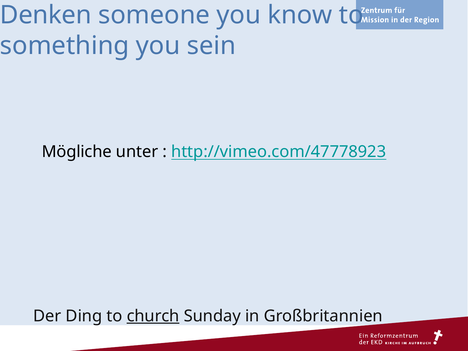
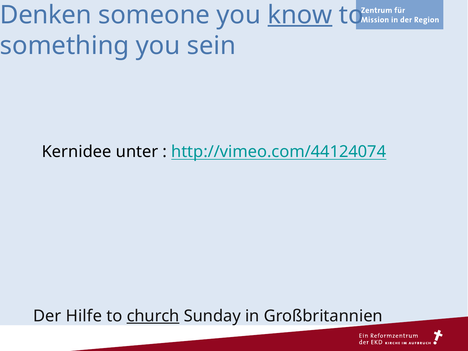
know underline: none -> present
Mögliche: Mögliche -> Kernidee
http://vimeo.com/47778923: http://vimeo.com/47778923 -> http://vimeo.com/44124074
Ding: Ding -> Hilfe
